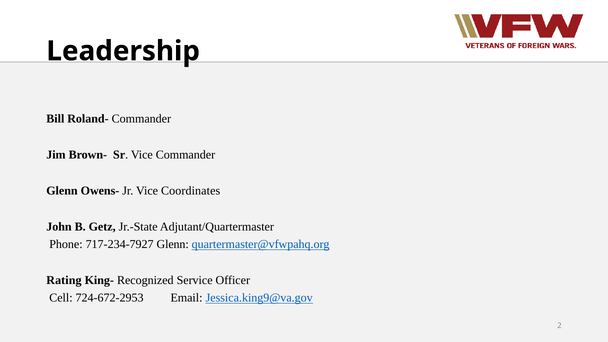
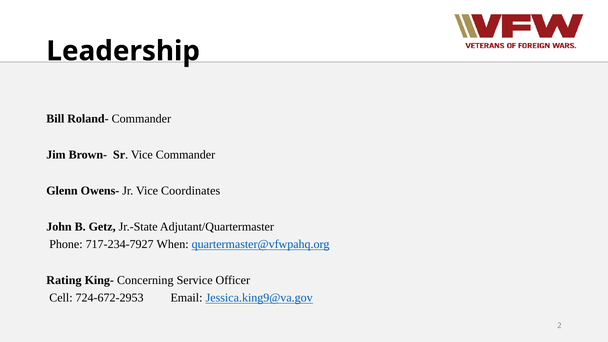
717-234-7927 Glenn: Glenn -> When
Recognized: Recognized -> Concerning
